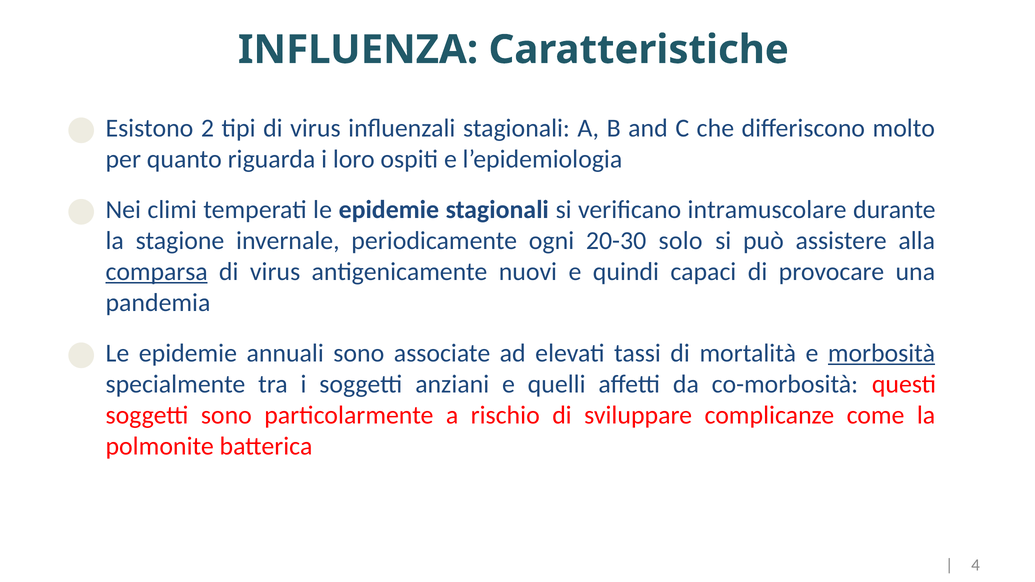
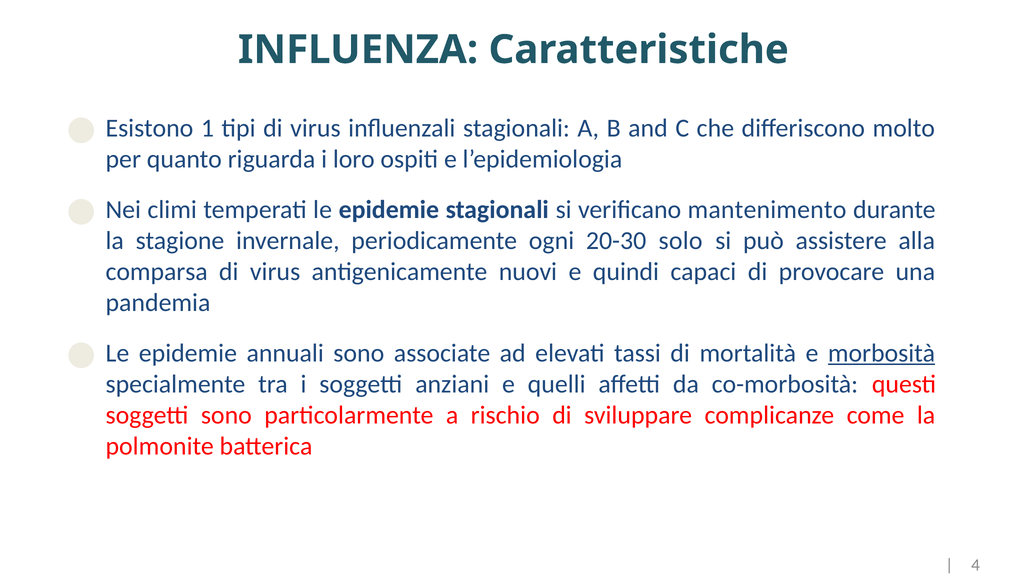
2: 2 -> 1
intramuscolare: intramuscolare -> mantenimento
comparsa underline: present -> none
